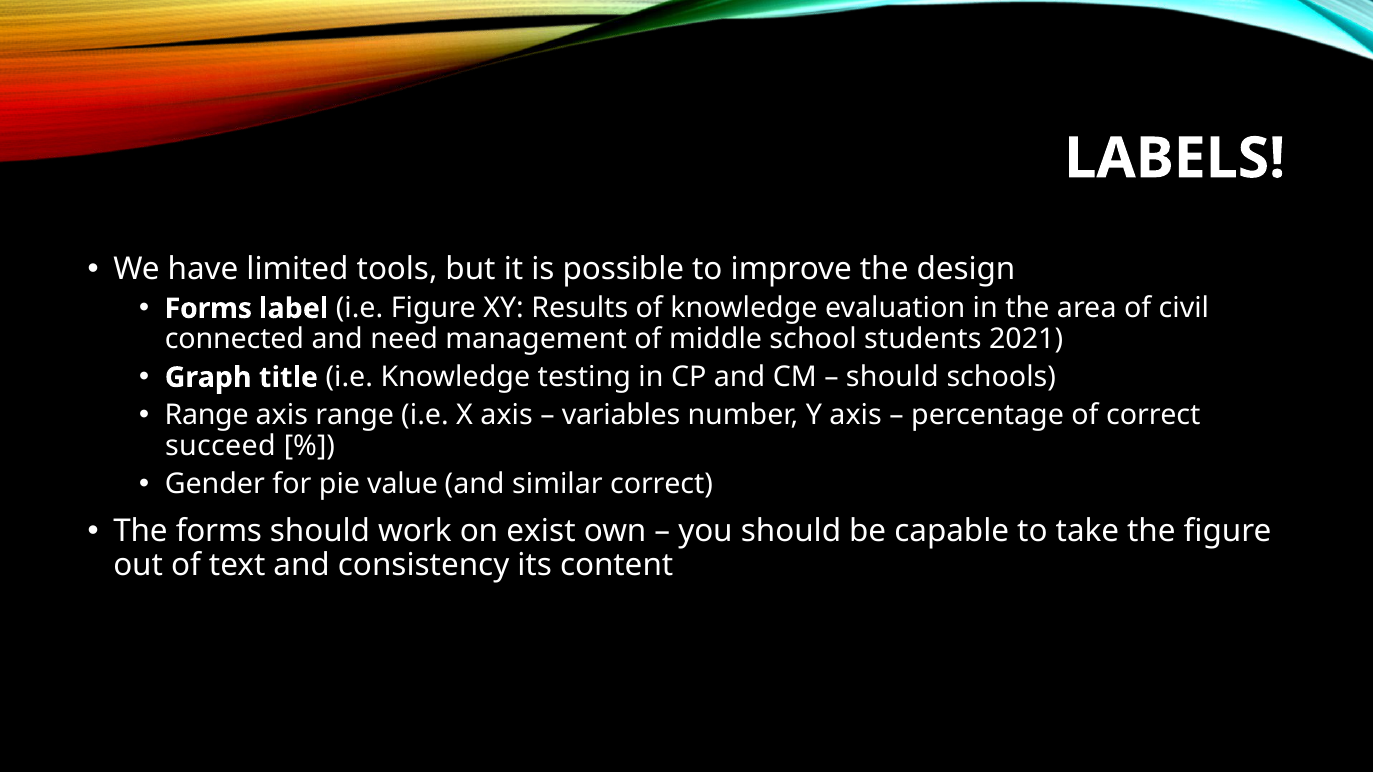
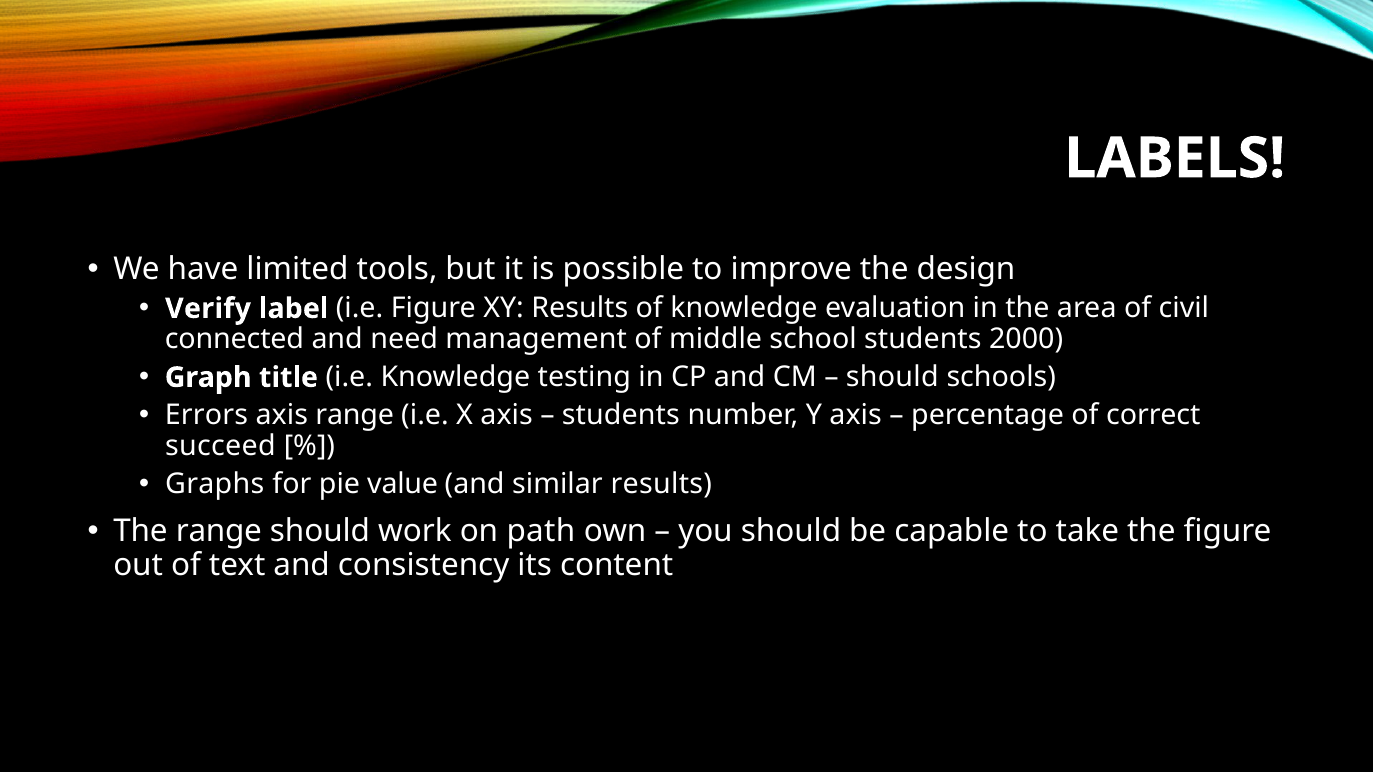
Forms at (208, 309): Forms -> Verify
2021: 2021 -> 2000
Range at (207, 416): Range -> Errors
variables at (621, 416): variables -> students
Gender: Gender -> Graphs
similar correct: correct -> results
The forms: forms -> range
exist: exist -> path
